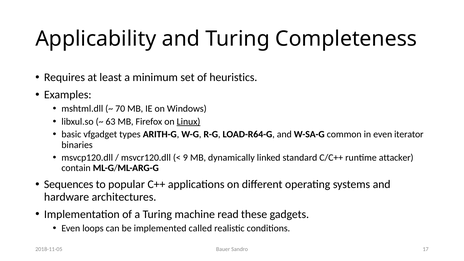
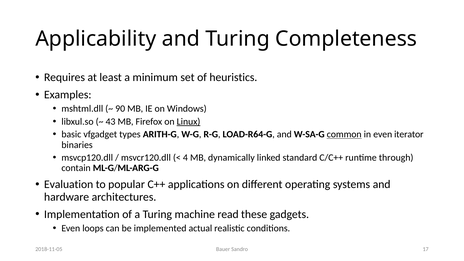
70: 70 -> 90
63: 63 -> 43
common underline: none -> present
9: 9 -> 4
attacker: attacker -> through
Sequences: Sequences -> Evaluation
called: called -> actual
